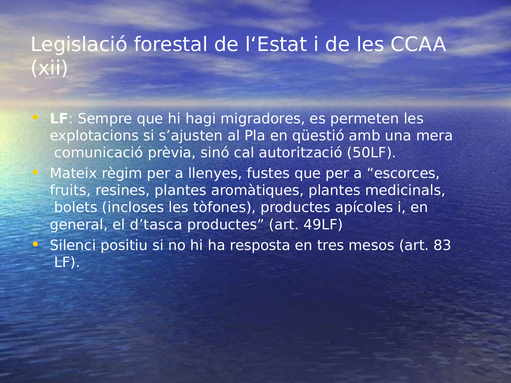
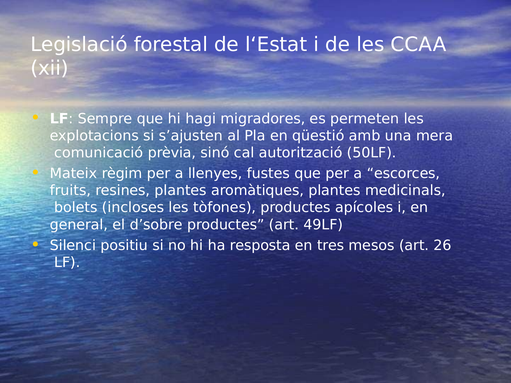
d’tasca: d’tasca -> d’sobre
83: 83 -> 26
